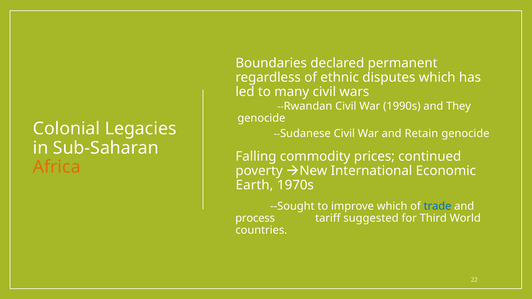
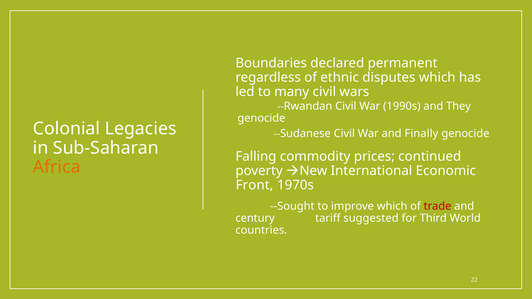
Retain: Retain -> Finally
Earth: Earth -> Front
trade colour: blue -> red
process: process -> century
